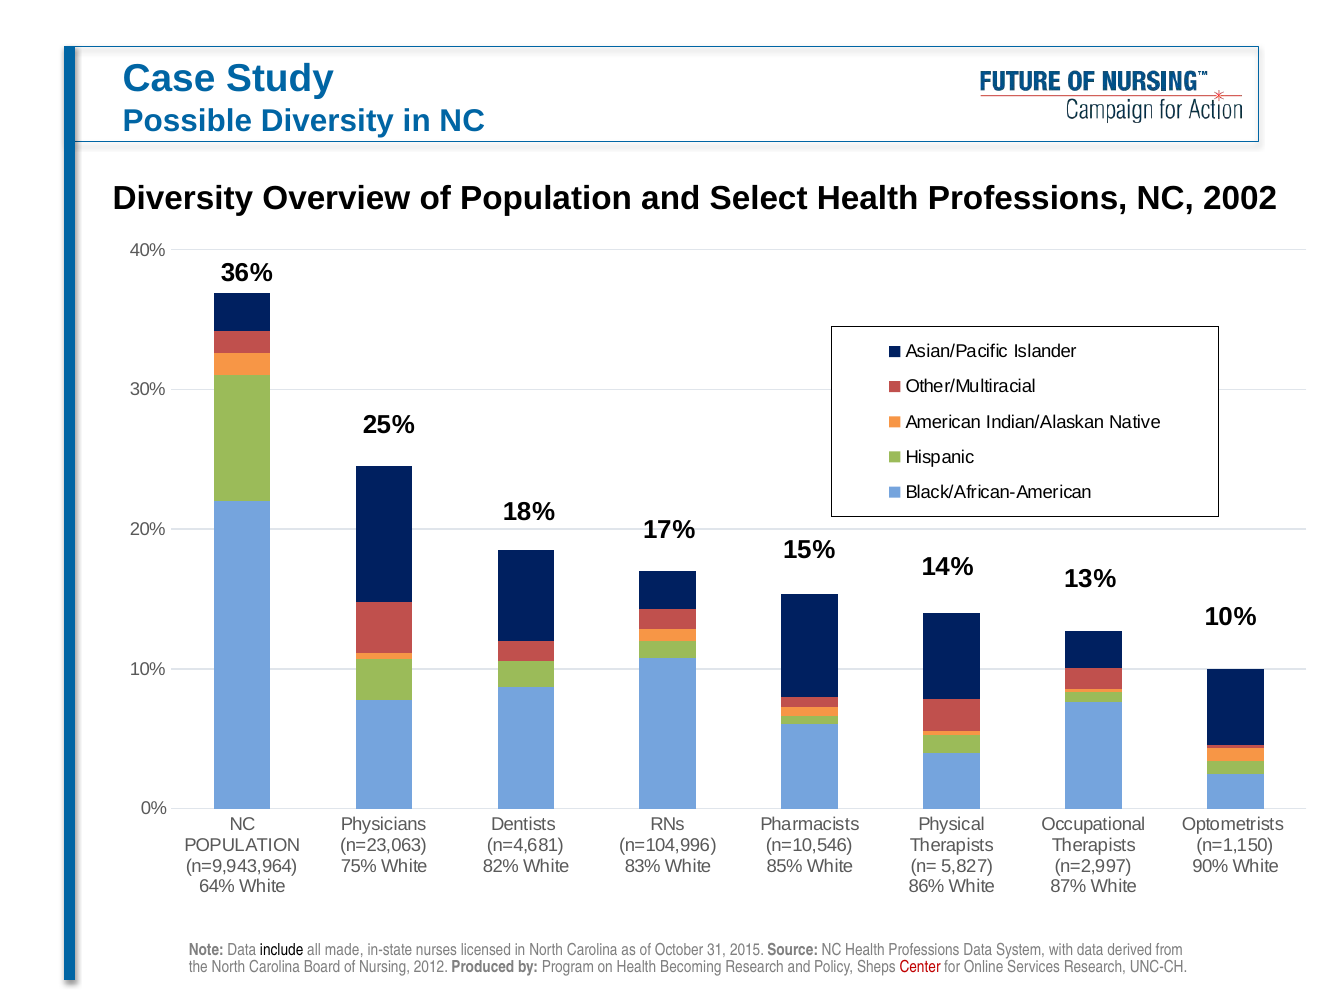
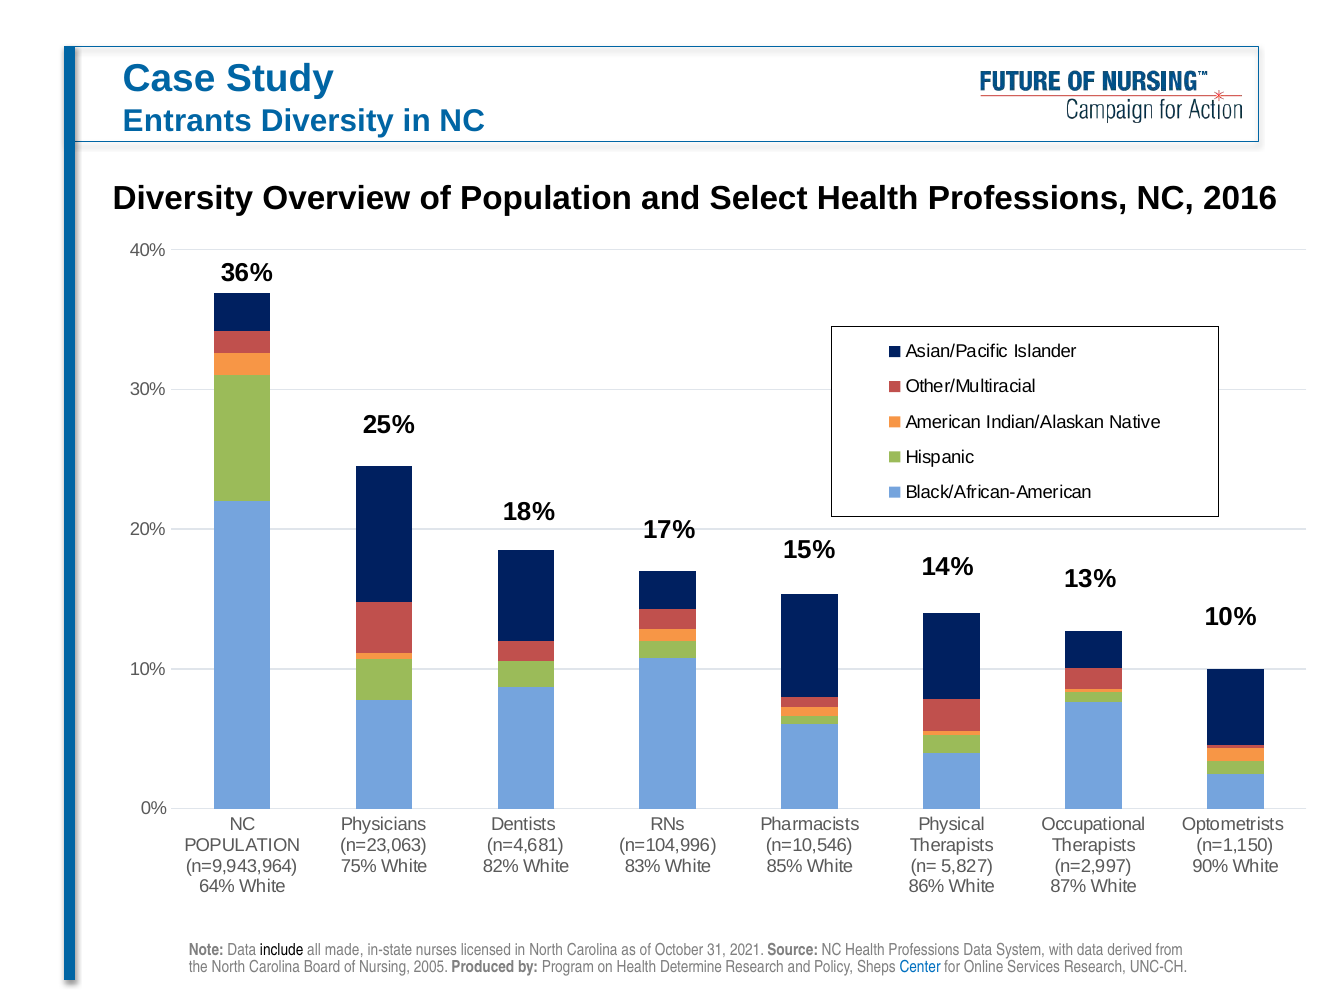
Possible: Possible -> Entrants
2002: 2002 -> 2016
2015: 2015 -> 2021
2012: 2012 -> 2005
Becoming: Becoming -> Determine
Center colour: red -> blue
